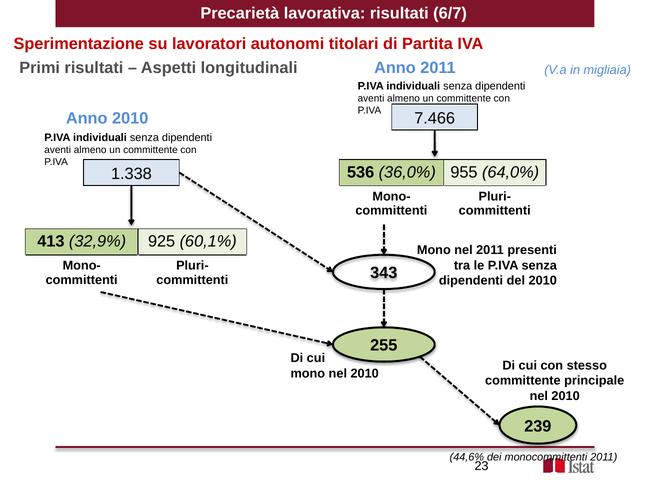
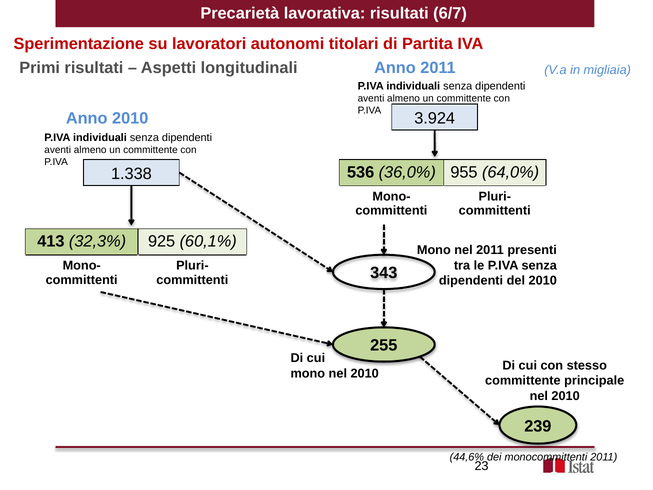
7.466: 7.466 -> 3.924
32,9%: 32,9% -> 32,3%
